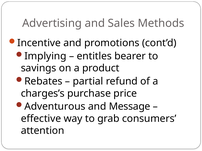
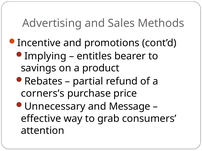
charges’s: charges’s -> corners’s
Adventurous: Adventurous -> Unnecessary
